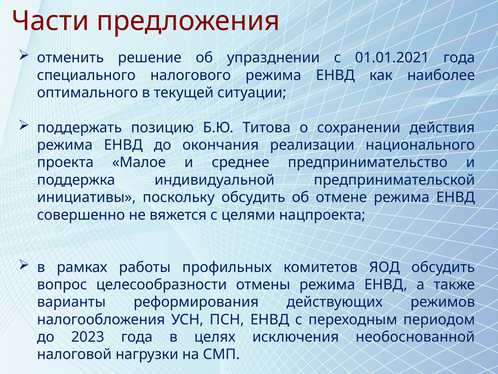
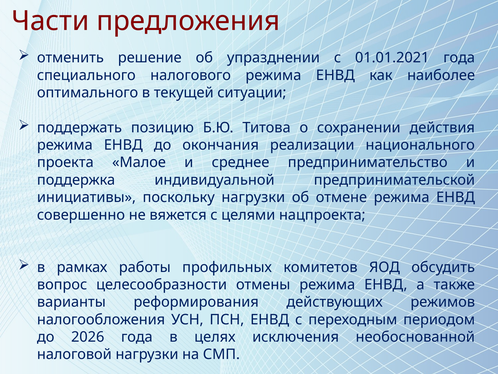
поскольку обсудить: обсудить -> нагрузки
2023: 2023 -> 2026
